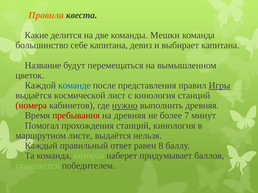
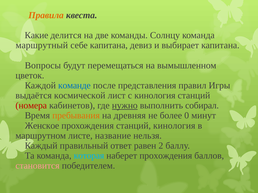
Мешки: Мешки -> Солнцу
большинство: большинство -> маршрутный
Название: Название -> Вопросы
Игры underline: present -> none
выполнить древняя: древняя -> собирал
пребывания colour: red -> orange
7: 7 -> 0
Помогал: Помогал -> Женское
листе выдаётся: выдаётся -> название
8: 8 -> 2
которая colour: light green -> light blue
наберет придумывает: придумывает -> прохождения
становится colour: light green -> pink
